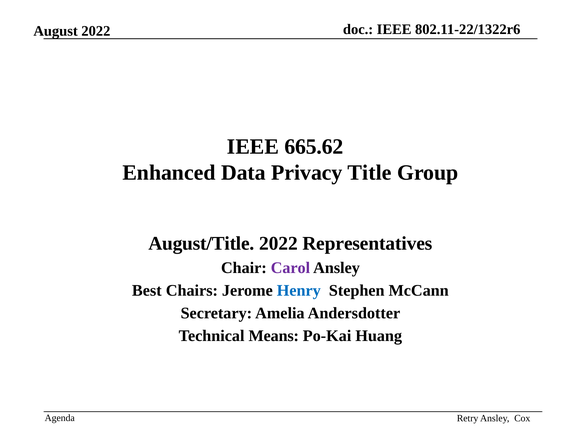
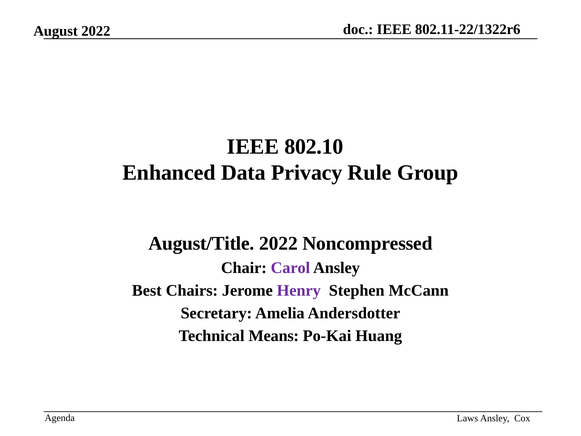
665.62: 665.62 -> 802.10
Title: Title -> Rule
Representatives: Representatives -> Noncompressed
Henry colour: blue -> purple
Retry: Retry -> Laws
